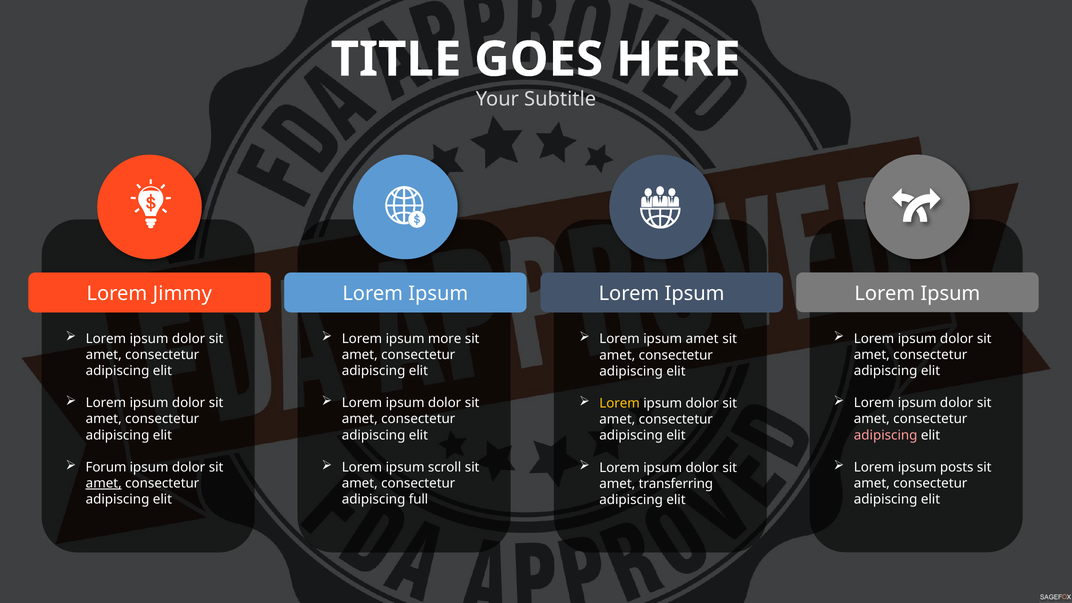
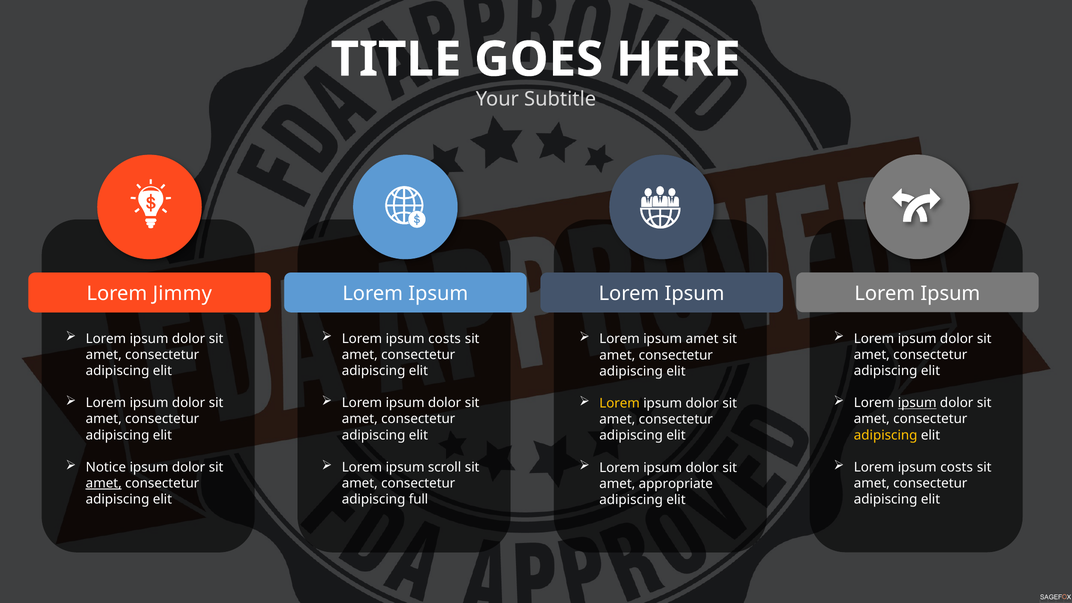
more at (445, 339): more -> costs
ipsum at (917, 403) underline: none -> present
adipiscing at (886, 435) colour: pink -> yellow
Forum: Forum -> Notice
posts at (957, 467): posts -> costs
transferring: transferring -> appropriate
